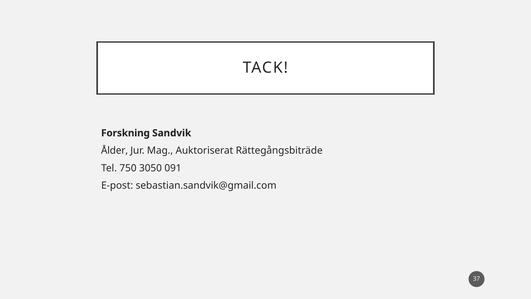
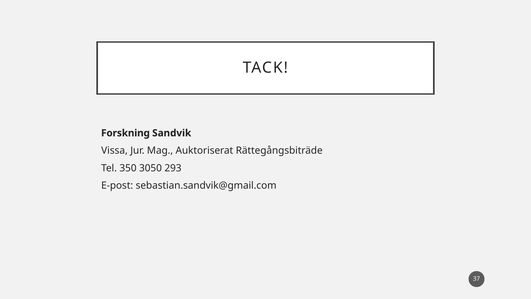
Ålder: Ålder -> Vissa
750: 750 -> 350
091: 091 -> 293
